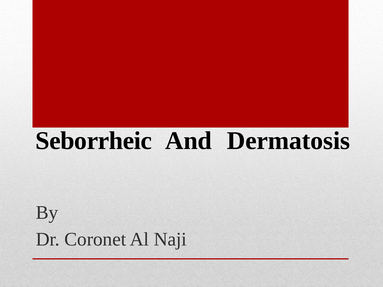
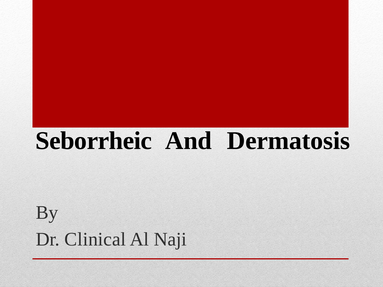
Coronet: Coronet -> Clinical
